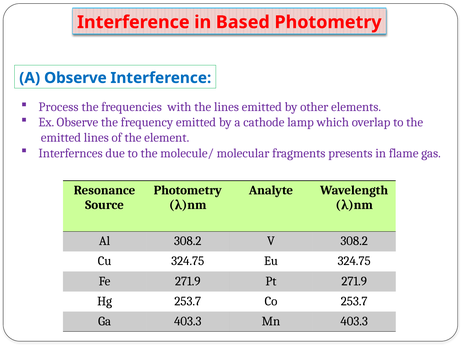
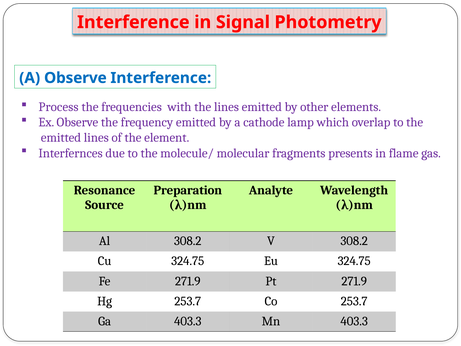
Based: Based -> Signal
Photometry at (188, 190): Photometry -> Preparation
